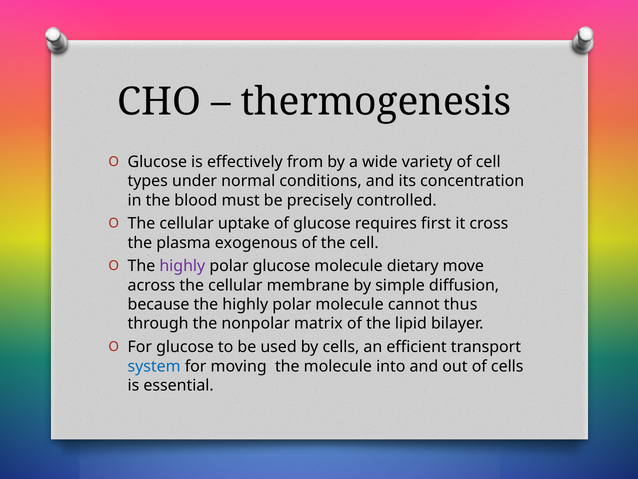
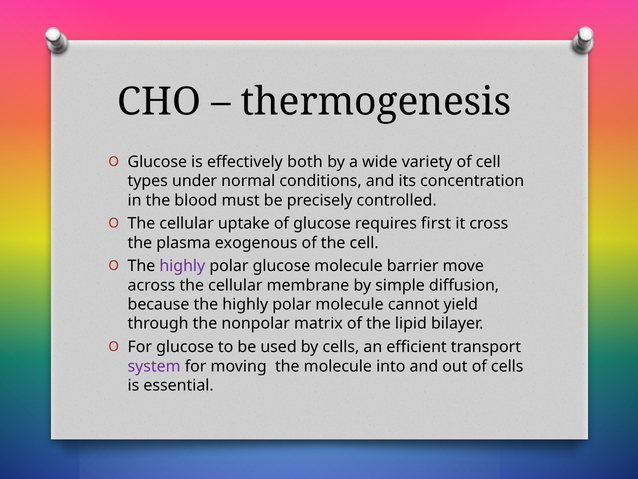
from: from -> both
dietary: dietary -> barrier
thus: thus -> yield
system colour: blue -> purple
